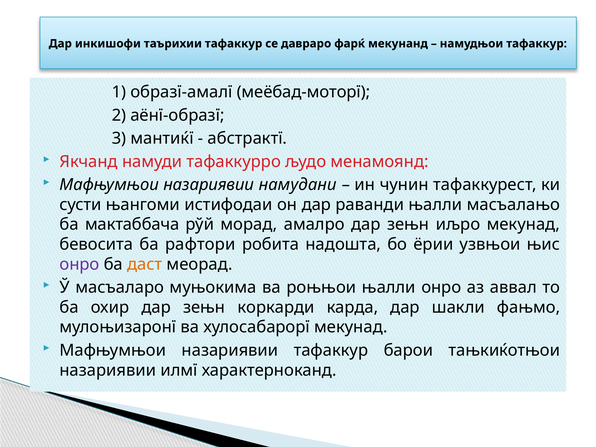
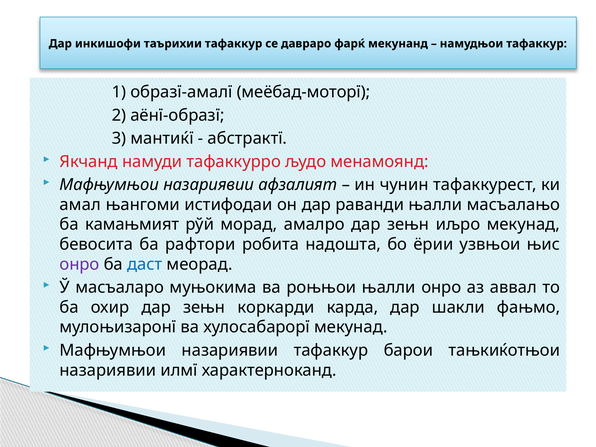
намудани: намудани -> афзалият
сусти: сусти -> амал
мактаббача: мактаббача -> камањмият
даст colour: orange -> blue
